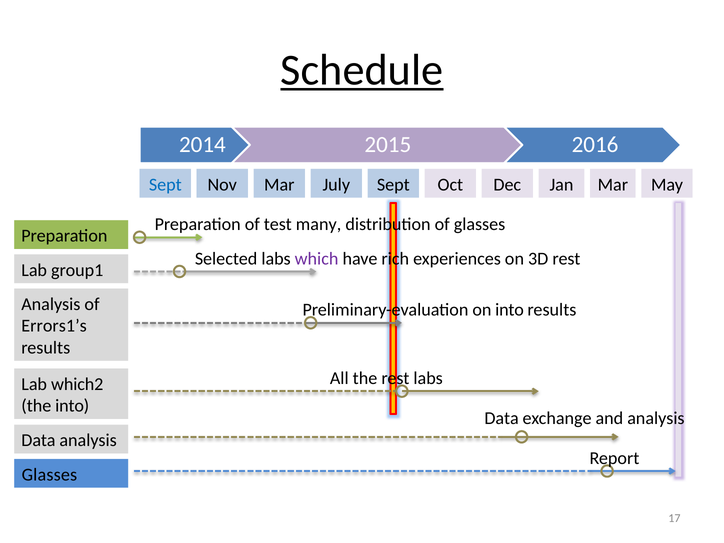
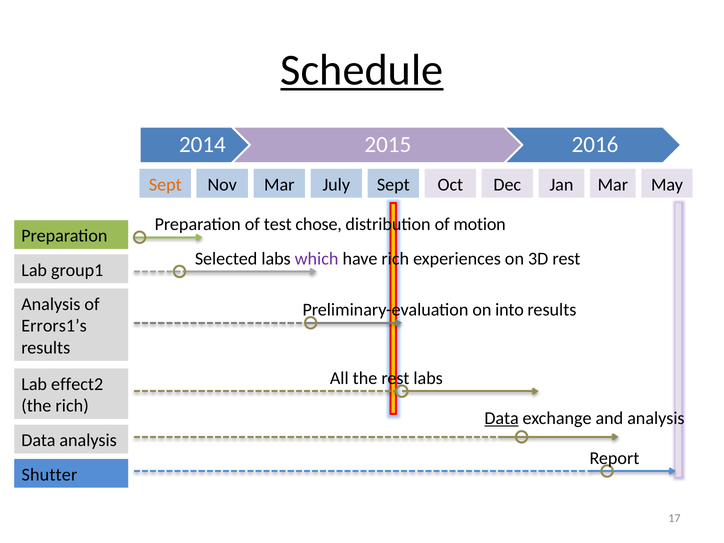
Sept at (165, 185) colour: blue -> orange
many: many -> chose
of glasses: glasses -> motion
which2: which2 -> effect2
the into: into -> rich
Data at (502, 418) underline: none -> present
Glasses at (49, 475): Glasses -> Shutter
